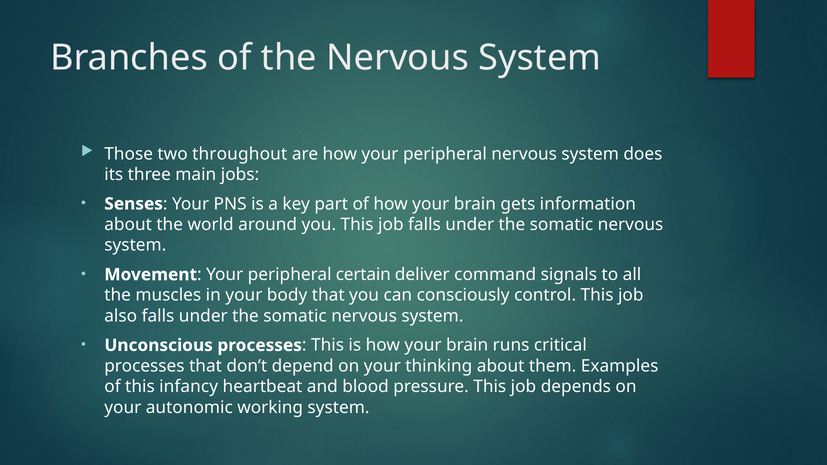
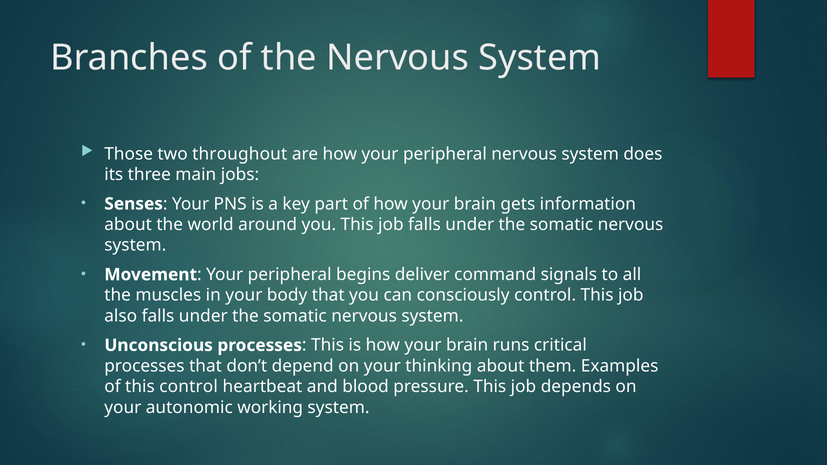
certain: certain -> begins
this infancy: infancy -> control
